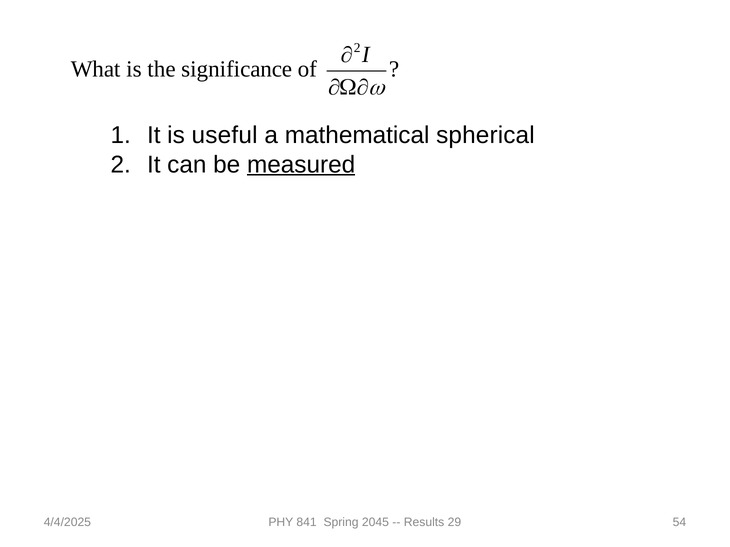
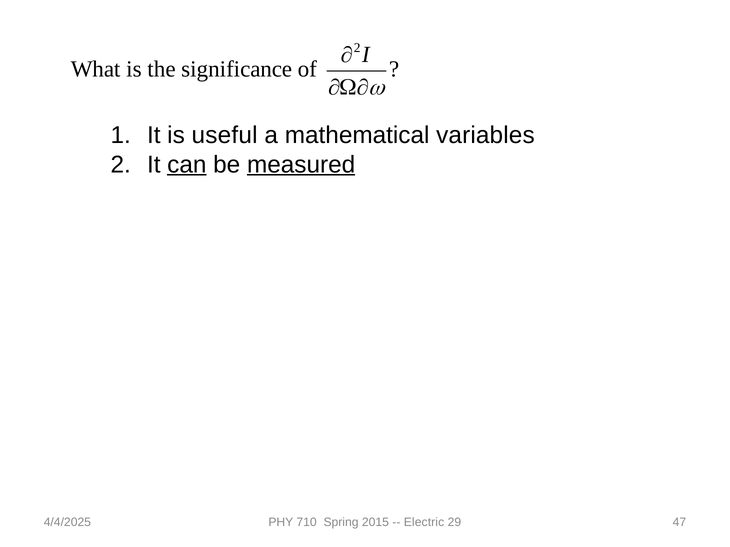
spherical: spherical -> variables
can underline: none -> present
841: 841 -> 710
2045: 2045 -> 2015
Results: Results -> Electric
54: 54 -> 47
